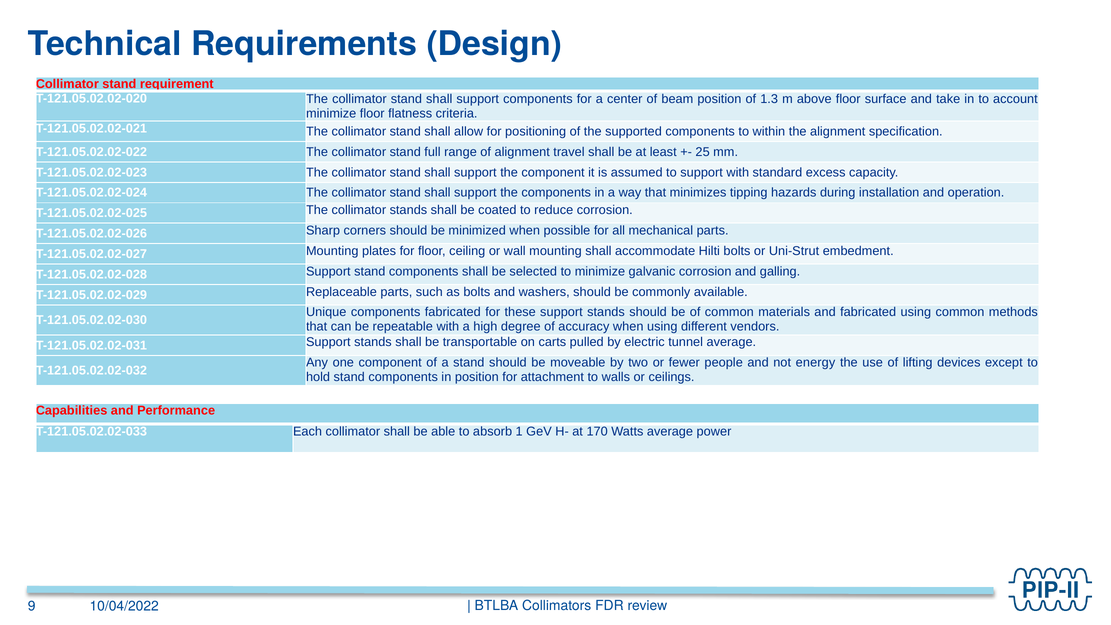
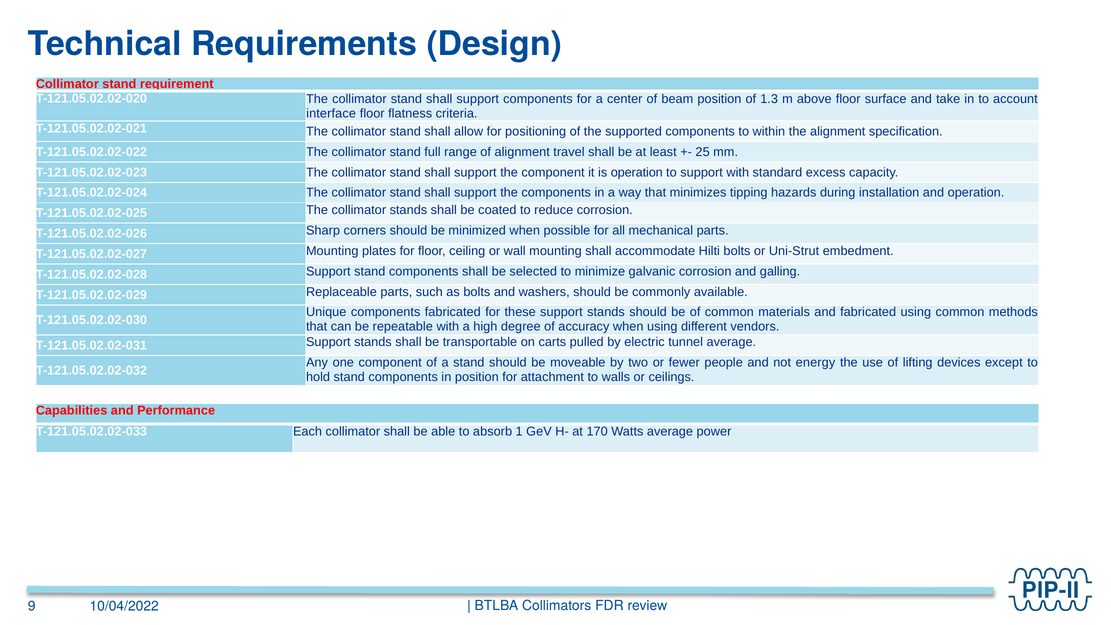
minimize at (331, 113): minimize -> interface
is assumed: assumed -> operation
